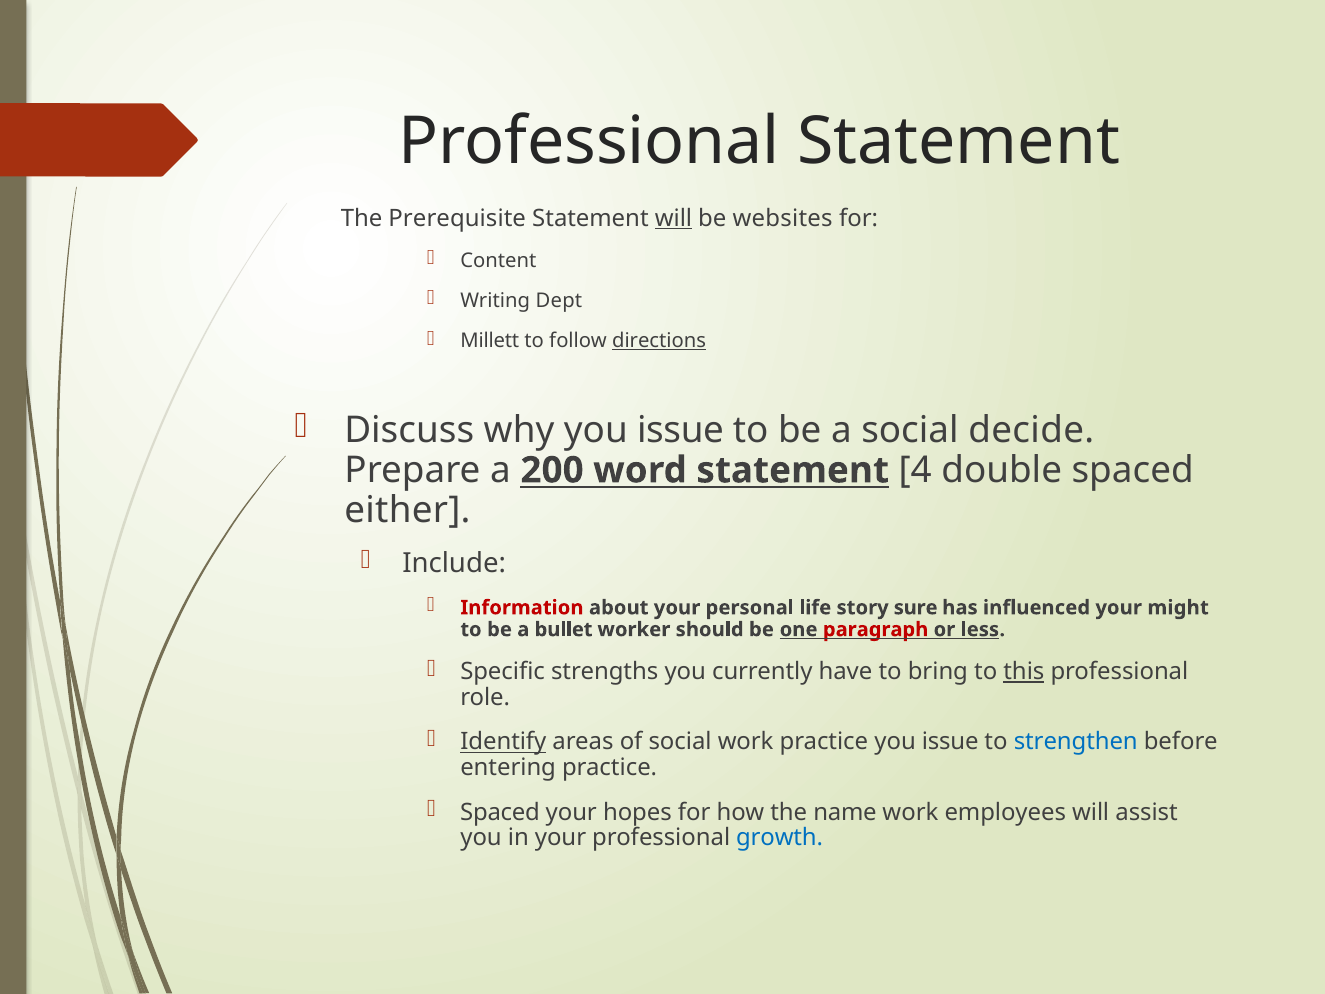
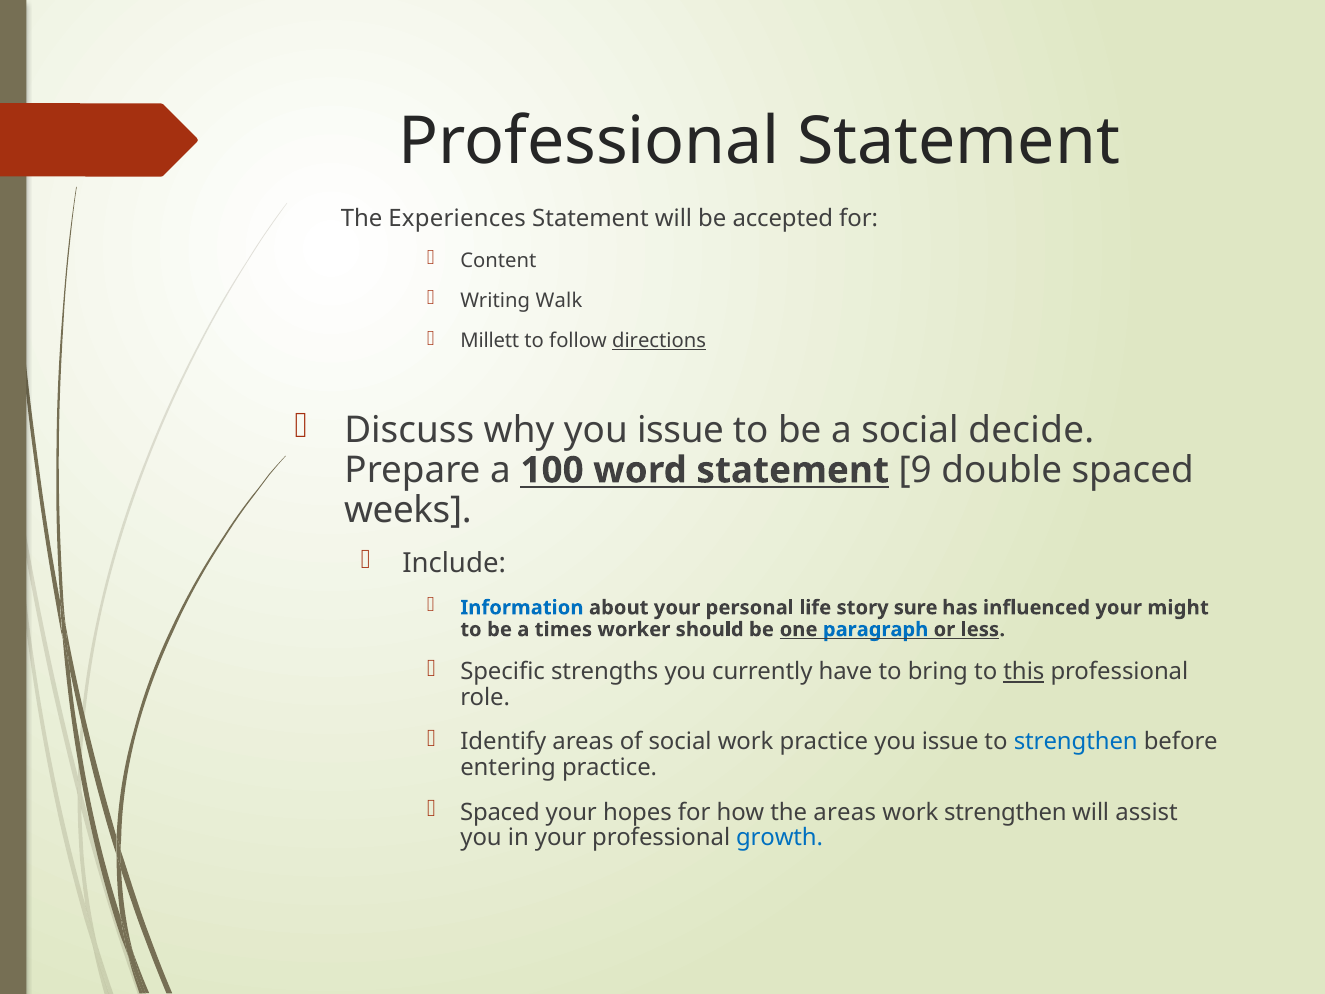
Prerequisite: Prerequisite -> Experiences
will at (673, 218) underline: present -> none
websites: websites -> accepted
Dept: Dept -> Walk
200: 200 -> 100
4: 4 -> 9
either: either -> weeks
Information colour: red -> blue
bullet: bullet -> times
paragraph colour: red -> blue
Identify underline: present -> none
the name: name -> areas
work employees: employees -> strengthen
